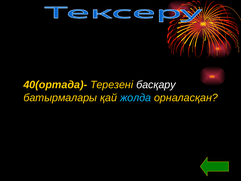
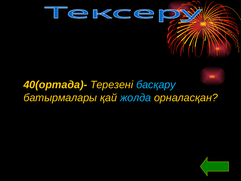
басқару colour: white -> light blue
